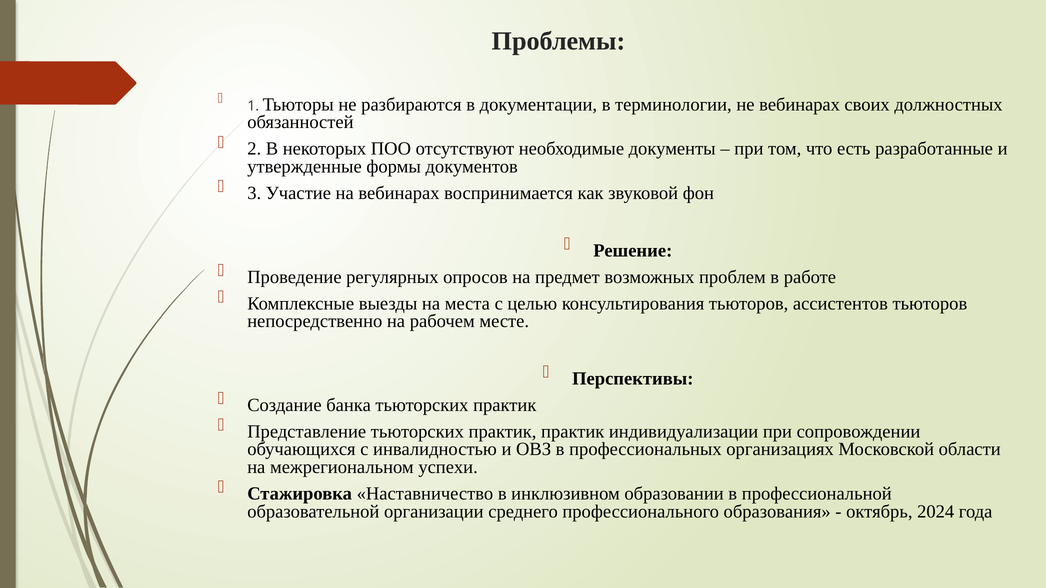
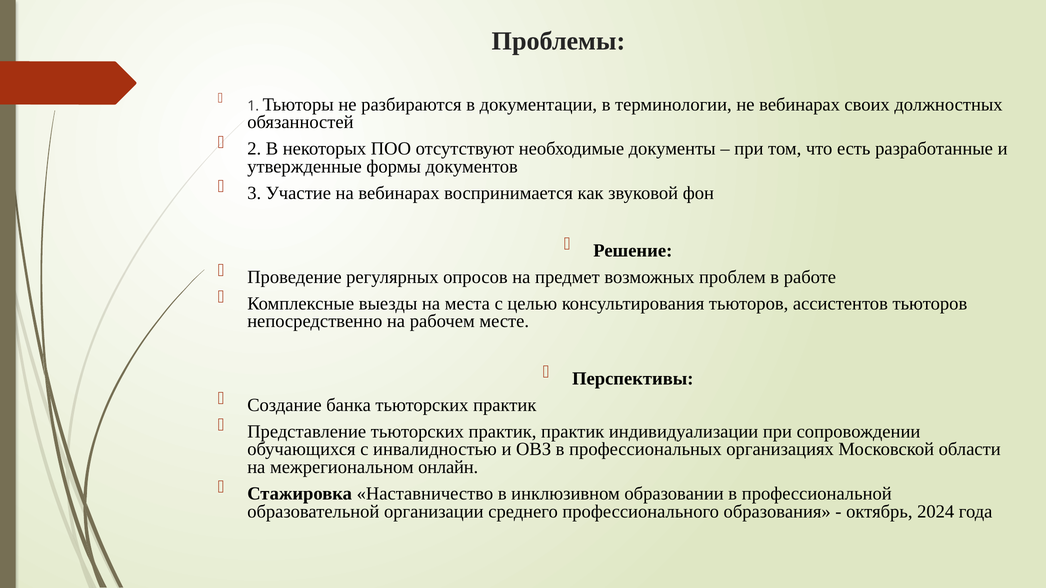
успехи: успехи -> онлайн
